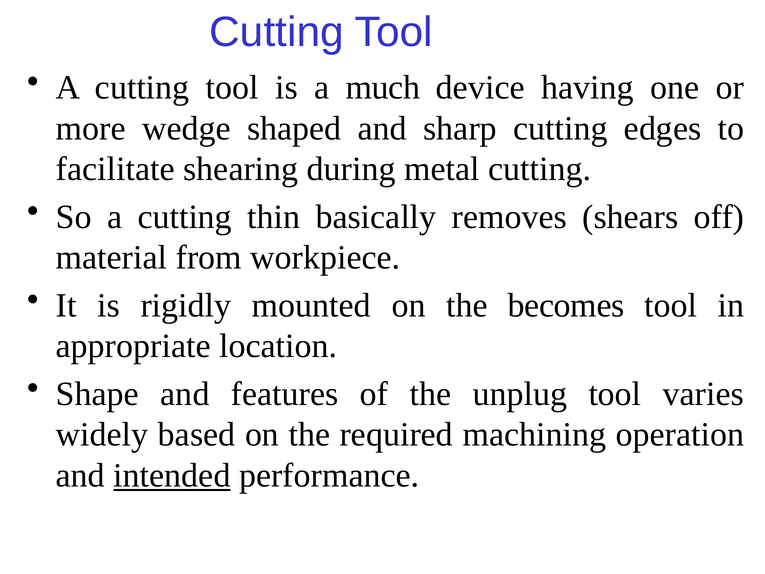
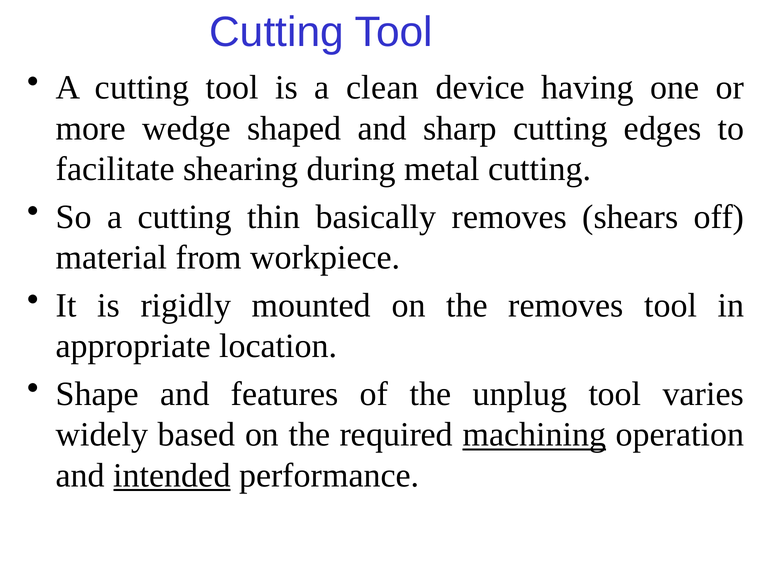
much: much -> clean
the becomes: becomes -> removes
machining underline: none -> present
